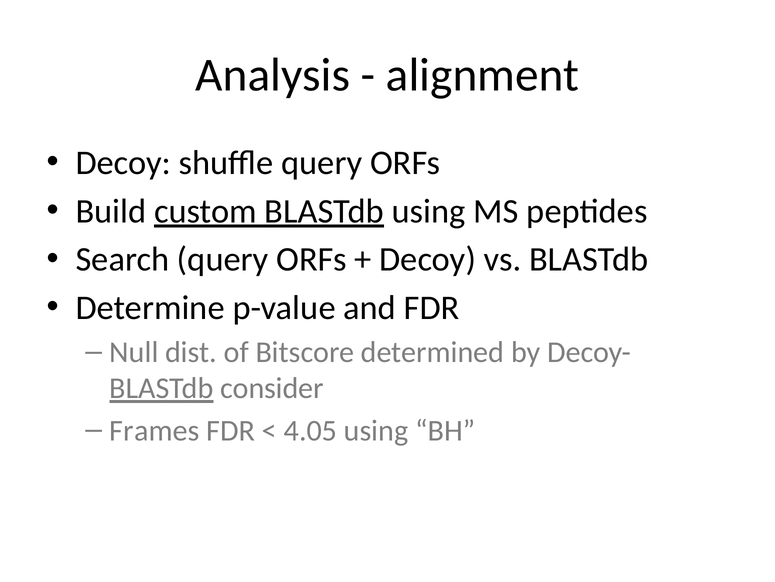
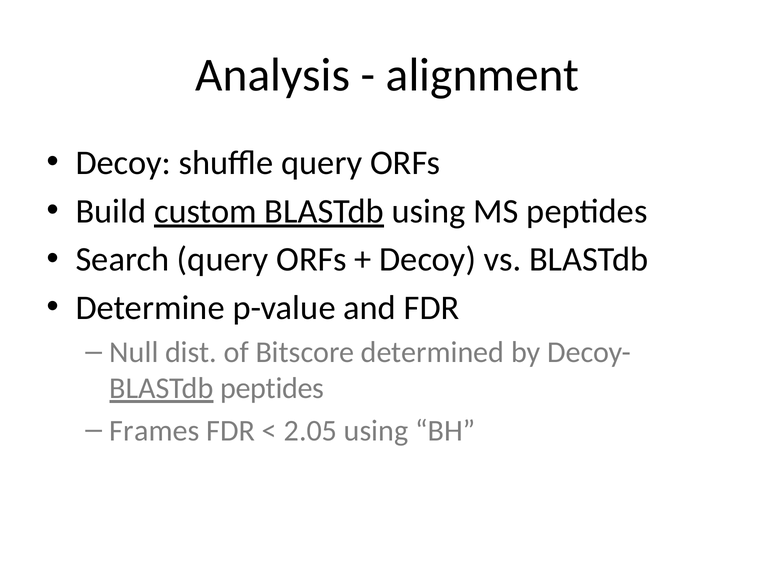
BLASTdb consider: consider -> peptides
4.05: 4.05 -> 2.05
